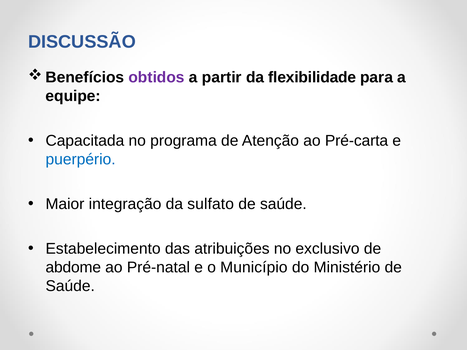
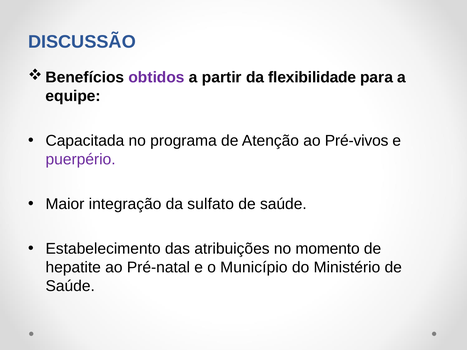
Pré-carta: Pré-carta -> Pré-vivos
puerpério colour: blue -> purple
exclusivo: exclusivo -> momento
abdome: abdome -> hepatite
